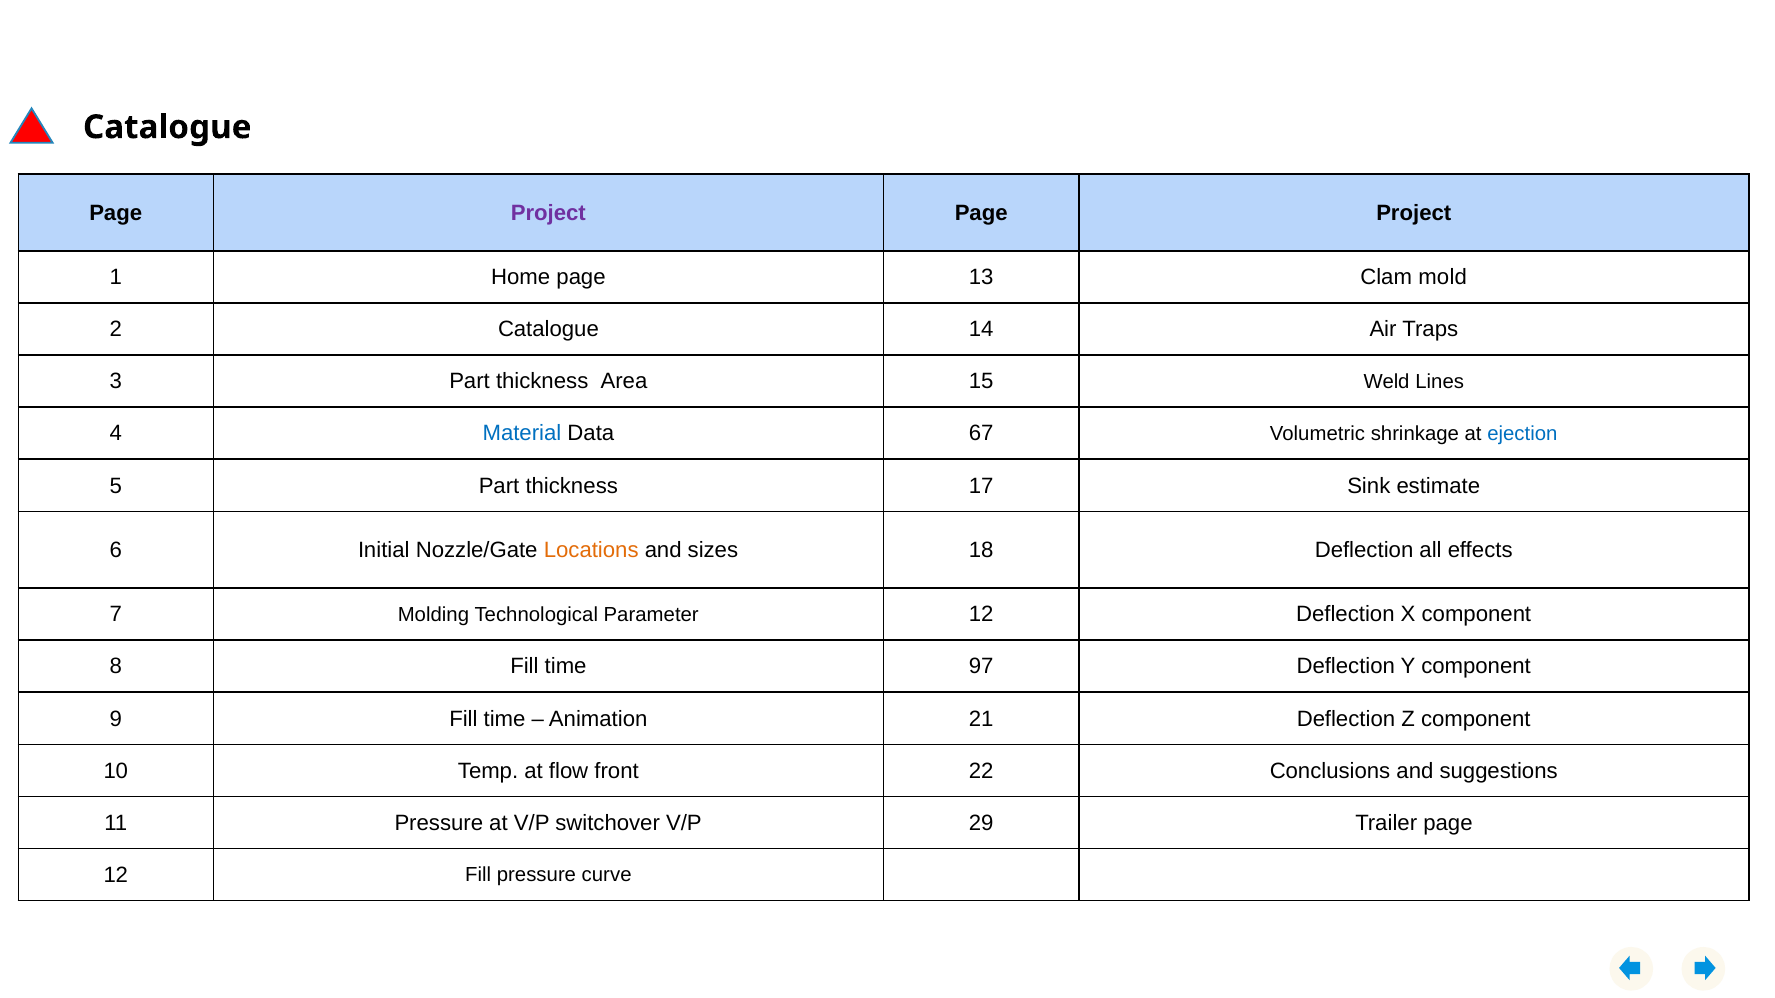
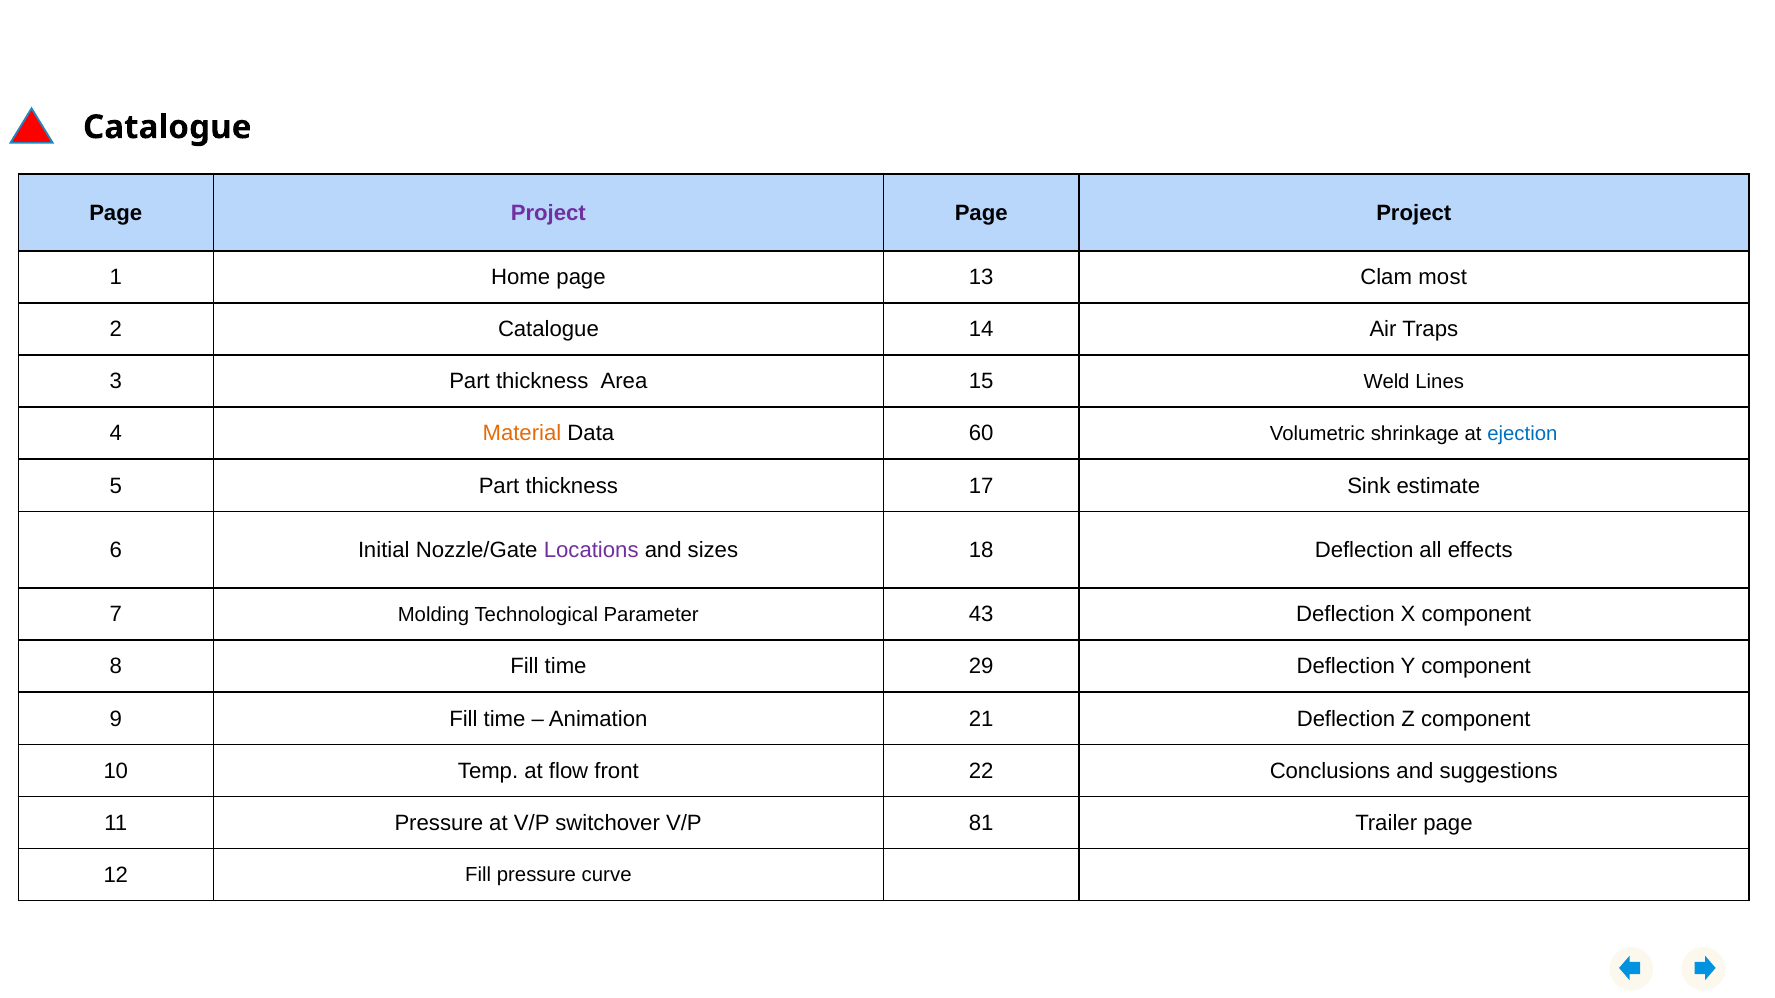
mold: mold -> most
Material colour: blue -> orange
67: 67 -> 60
Locations colour: orange -> purple
Parameter 12: 12 -> 43
97: 97 -> 29
29: 29 -> 81
